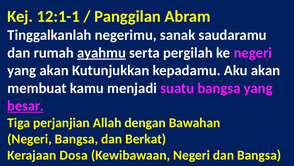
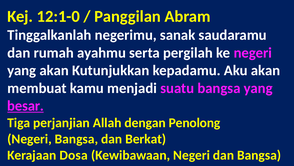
12:1-1: 12:1-1 -> 12:1-0
ayahmu underline: present -> none
Bawahan: Bawahan -> Penolong
